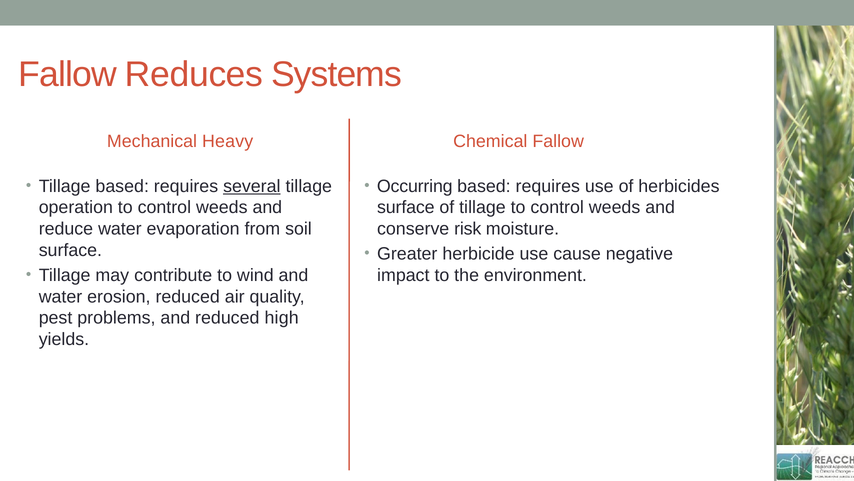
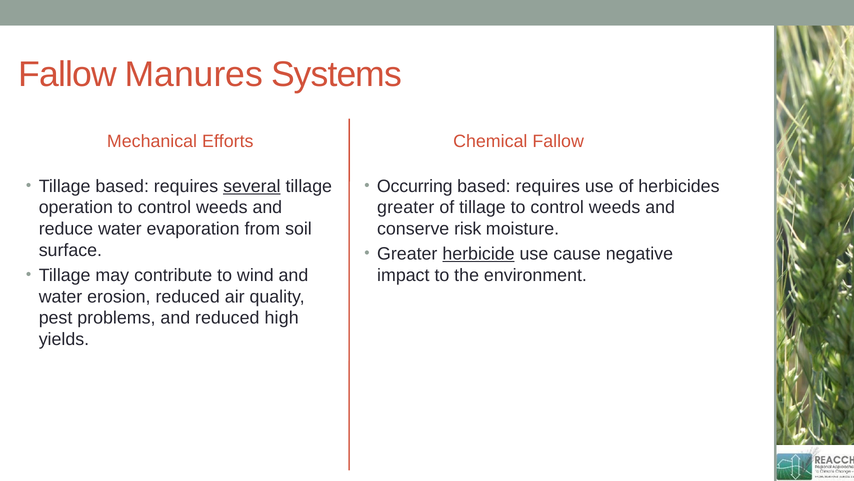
Reduces: Reduces -> Manures
Heavy: Heavy -> Efforts
surface at (406, 207): surface -> greater
herbicide underline: none -> present
